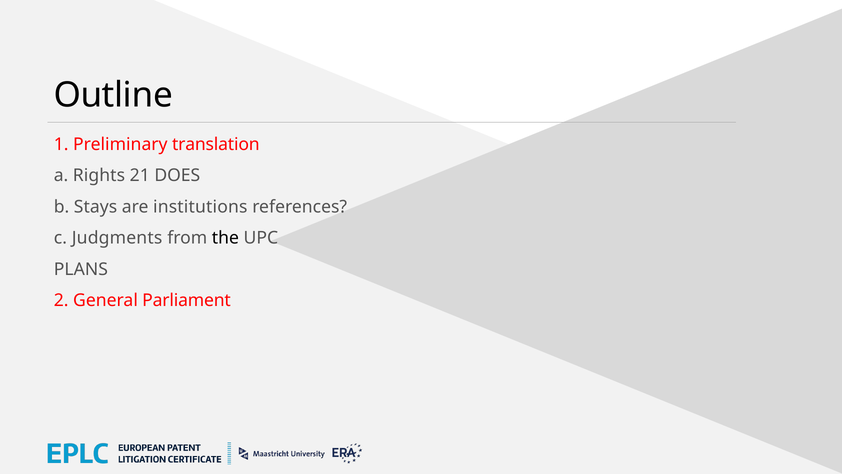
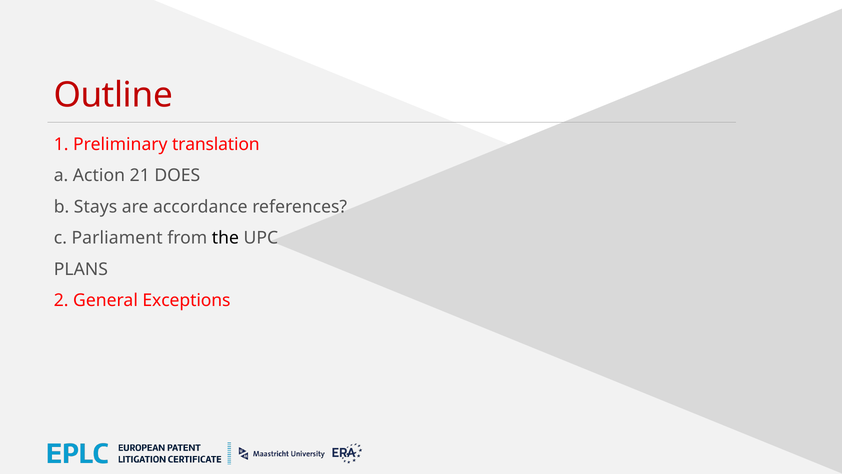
Outline colour: black -> red
Rights: Rights -> Action
institutions: institutions -> accordance
Judgments: Judgments -> Parliament
Parliament: Parliament -> Exceptions
